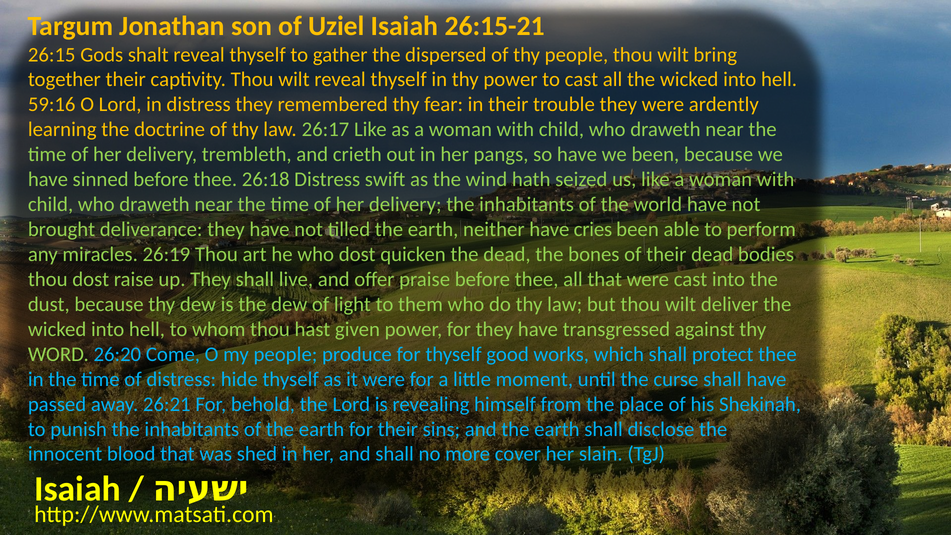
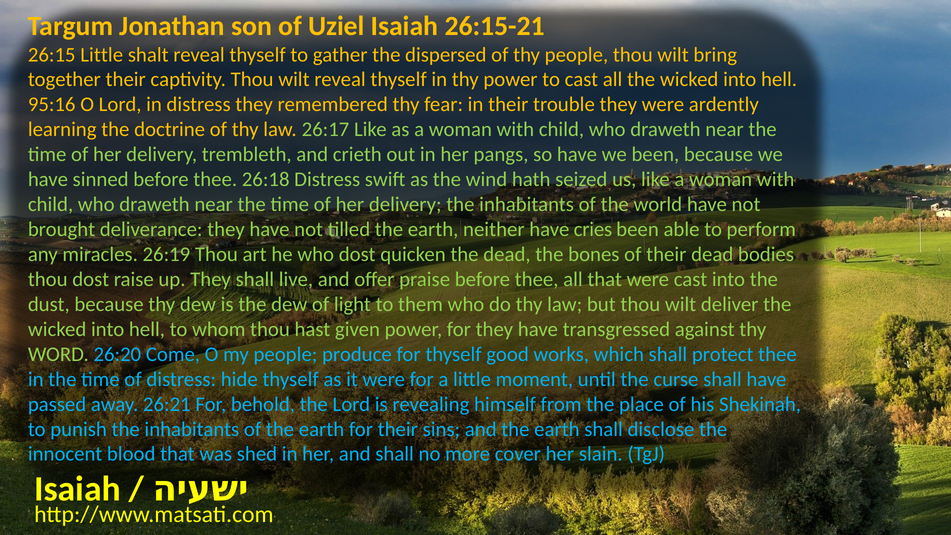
26:15 Gods: Gods -> Little
59:16: 59:16 -> 95:16
